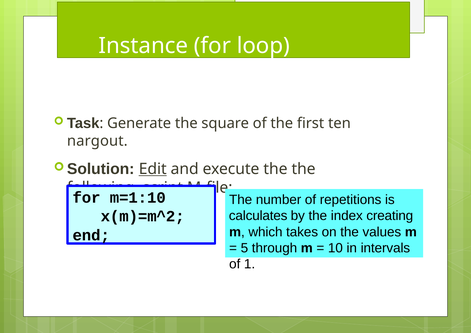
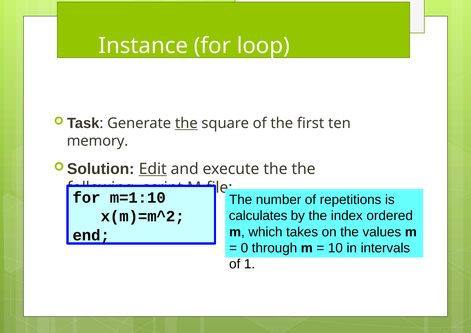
the at (186, 123) underline: none -> present
nargout: nargout -> memory
creating: creating -> ordered
5: 5 -> 0
